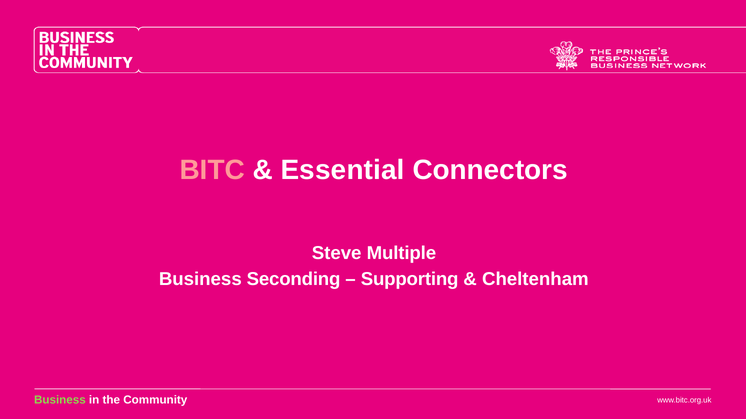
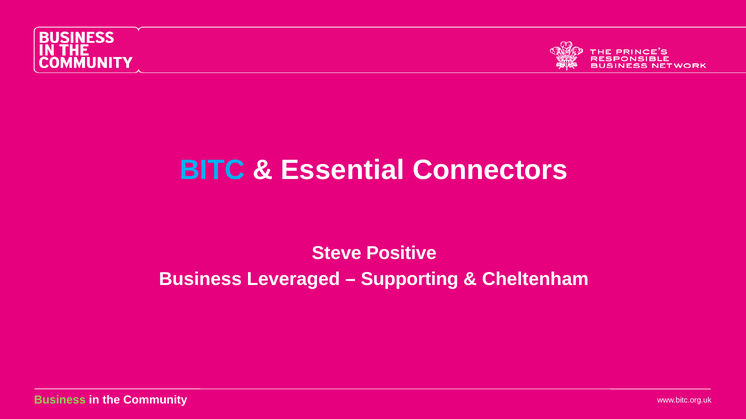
BITC colour: pink -> light blue
Multiple: Multiple -> Positive
Seconding: Seconding -> Leveraged
